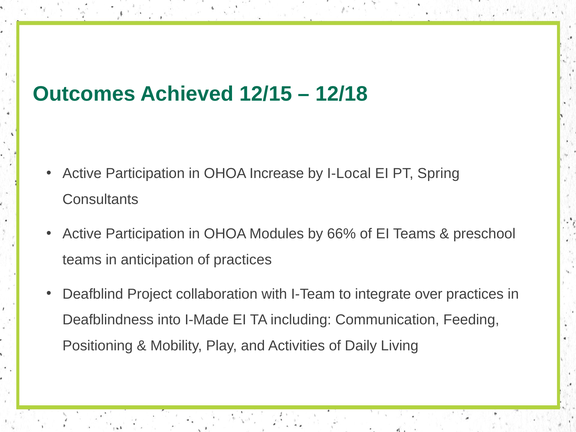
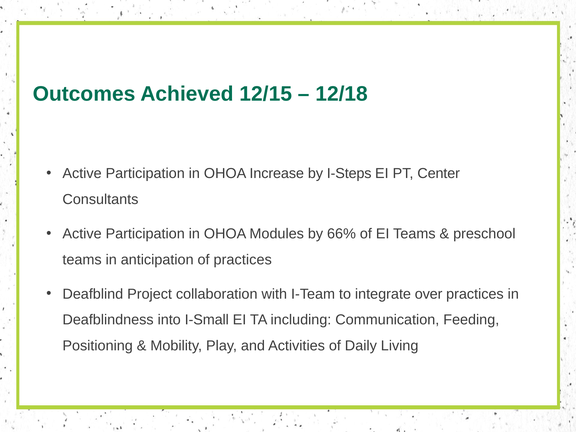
I-Local: I-Local -> I-Steps
Spring: Spring -> Center
I-Made: I-Made -> I-Small
